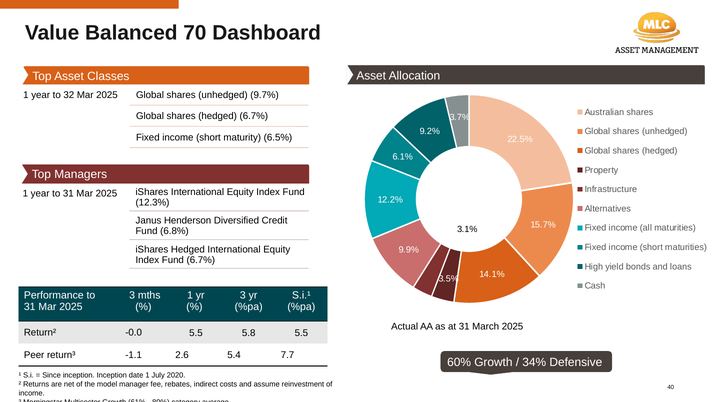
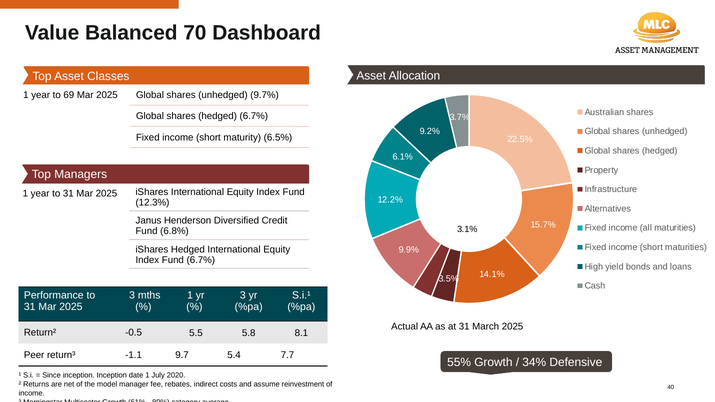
32: 32 -> 69
-0.0: -0.0 -> -0.5
5.8 5.5: 5.5 -> 8.1
2.6: 2.6 -> 9.7
60%: 60% -> 55%
